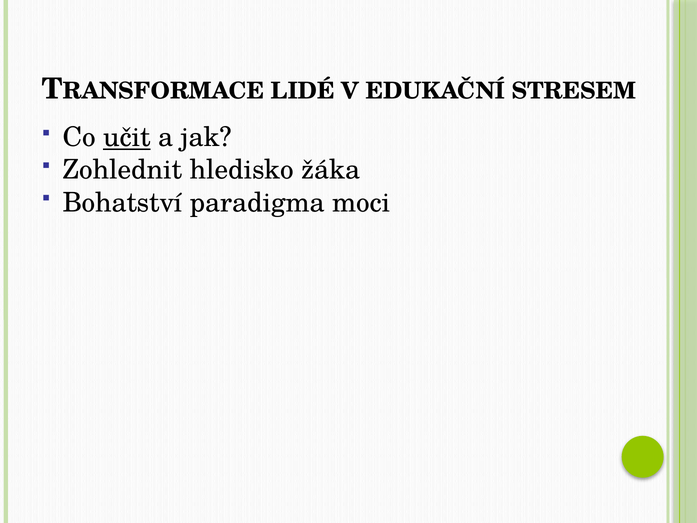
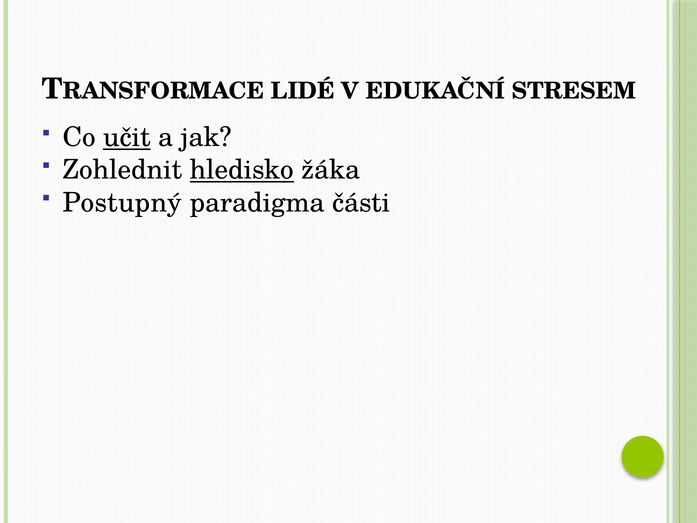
hledisko underline: none -> present
Bohatství: Bohatství -> Postupný
moci: moci -> části
